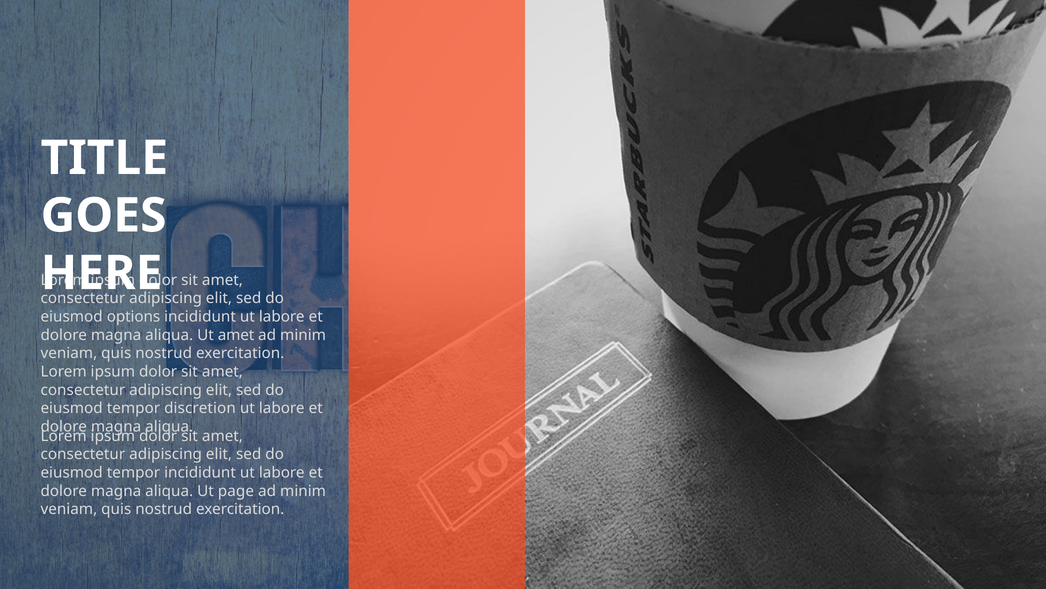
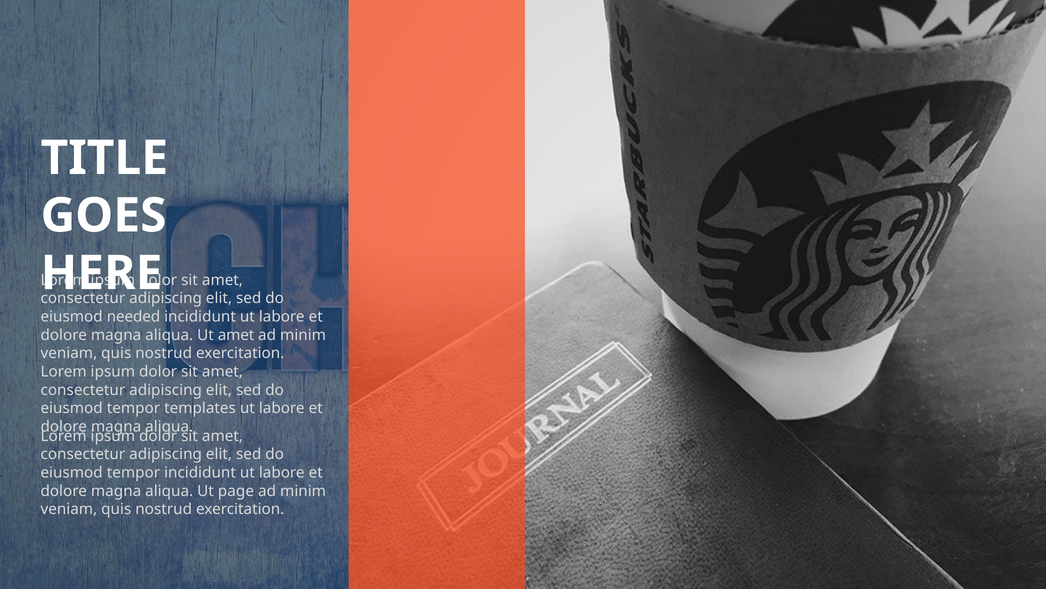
options: options -> needed
discretion: discretion -> templates
